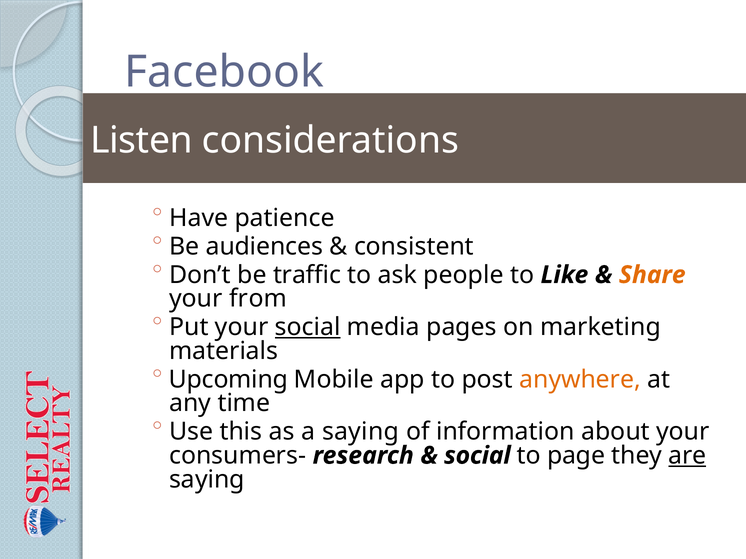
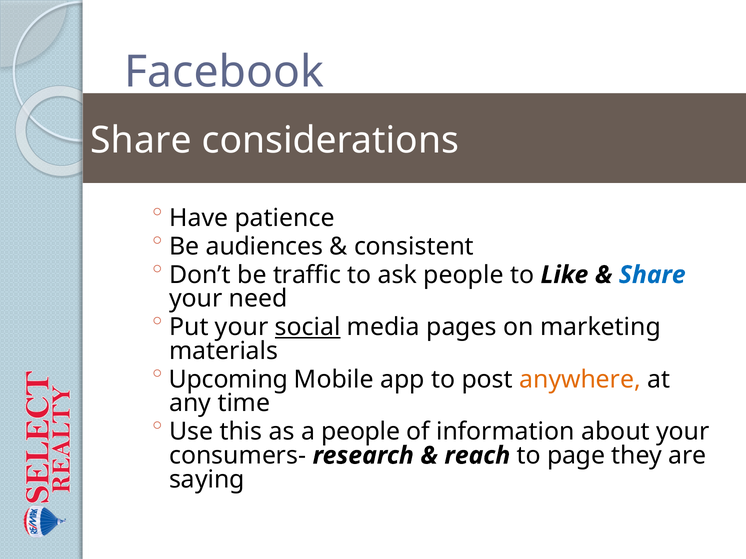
Listen at (141, 141): Listen -> Share
Share at (652, 275) colour: orange -> blue
from: from -> need
a saying: saying -> people
social at (477, 456): social -> reach
are underline: present -> none
